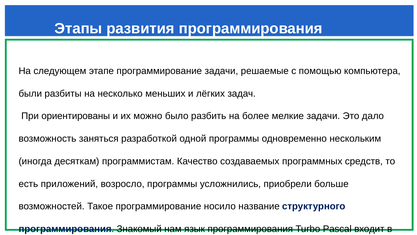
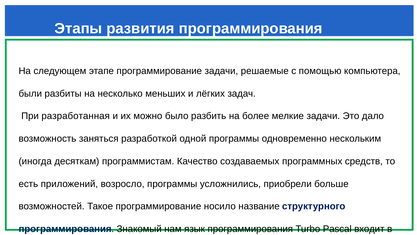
ориентированы: ориентированы -> разработанная
